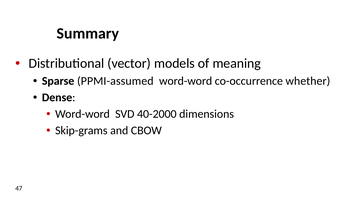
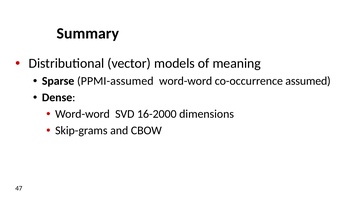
whether: whether -> assumed
40-2000: 40-2000 -> 16-2000
